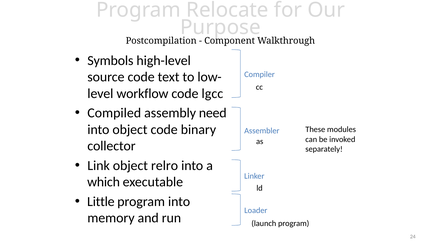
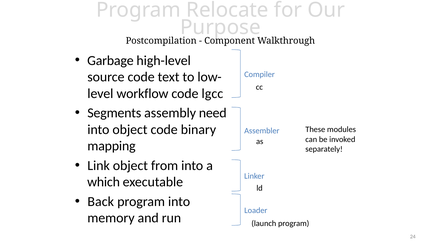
Symbols: Symbols -> Garbage
Compiled: Compiled -> Segments
collector: collector -> mapping
relro: relro -> from
Little: Little -> Back
